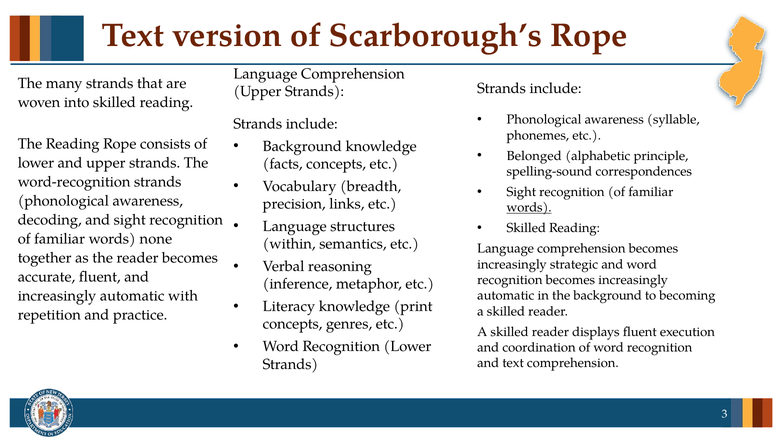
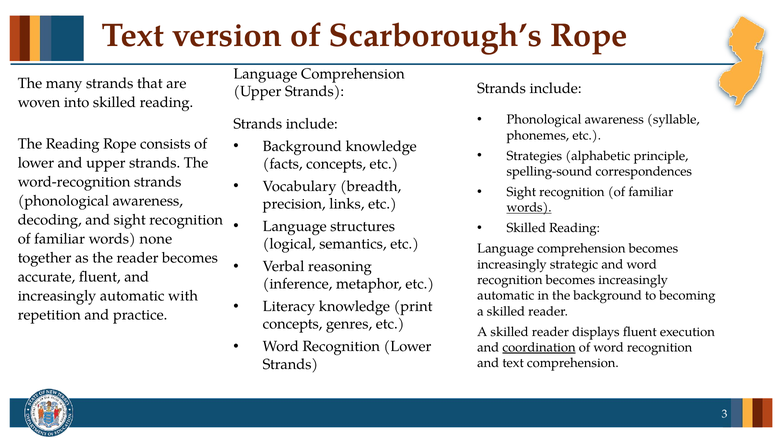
Belonged: Belonged -> Strategies
within: within -> logical
coordination underline: none -> present
